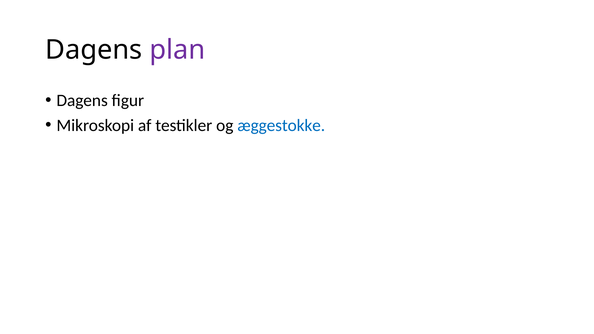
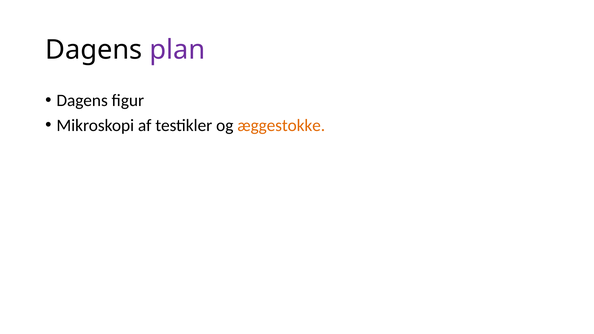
æggestokke colour: blue -> orange
